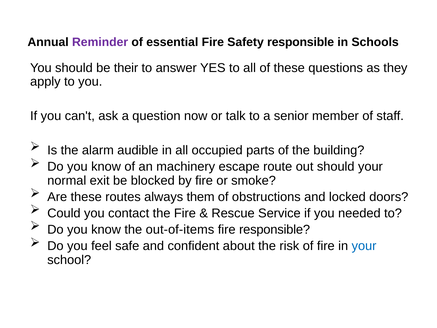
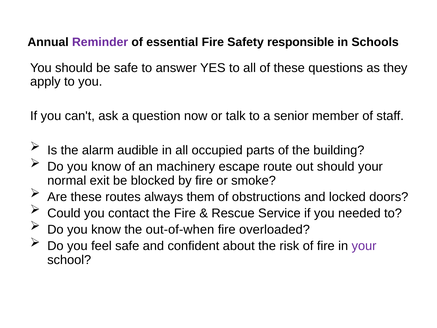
be their: their -> safe
out-of-items: out-of-items -> out-of-when
fire responsible: responsible -> overloaded
your at (364, 246) colour: blue -> purple
